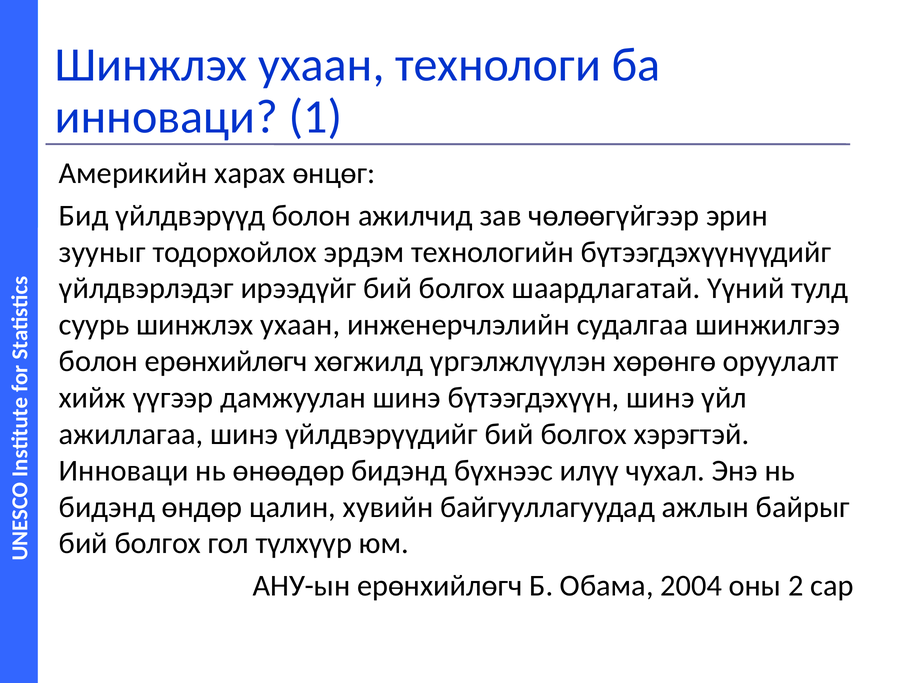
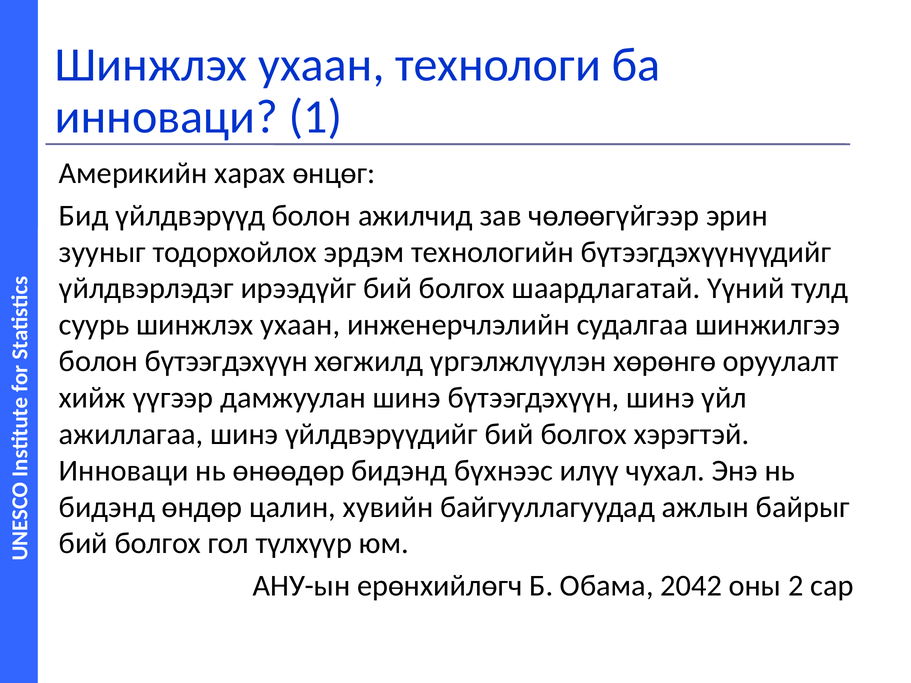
болон ерөнхийлөгч: ерөнхийлөгч -> бүтээгдэхүүн
2004: 2004 -> 2042
